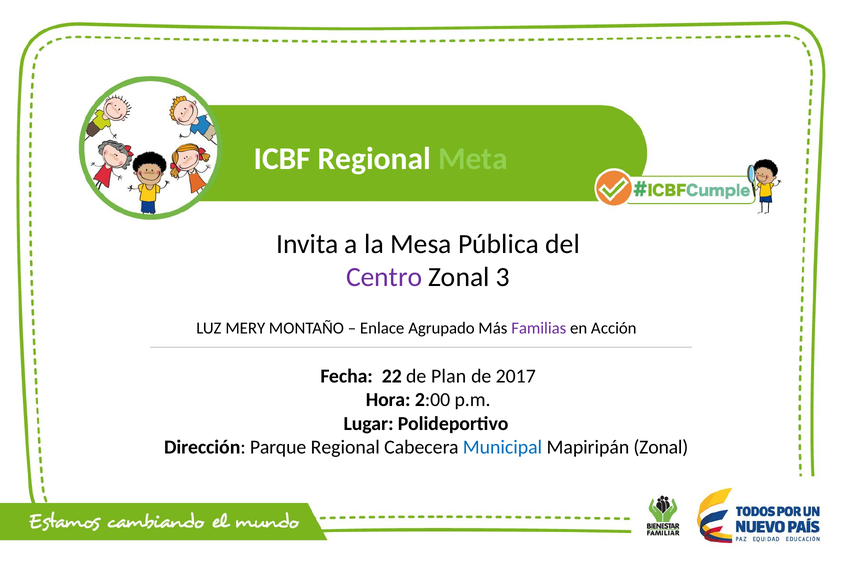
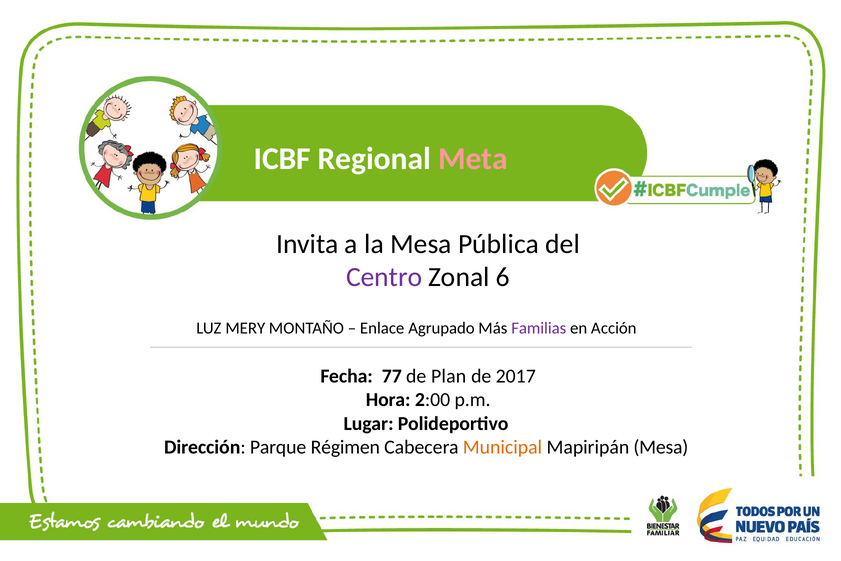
Meta colour: light green -> pink
3: 3 -> 6
22: 22 -> 77
Parque Regional: Regional -> Régimen
Municipal colour: blue -> orange
Mapiripán Zonal: Zonal -> Mesa
